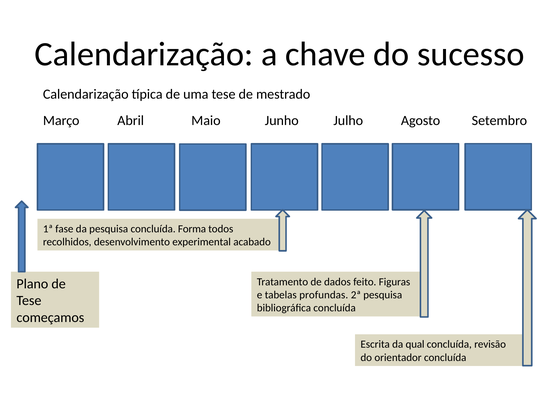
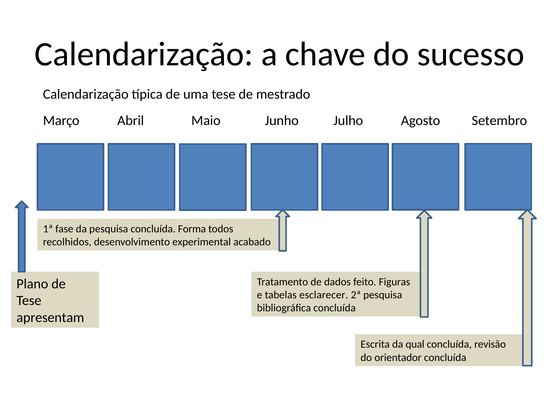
profundas: profundas -> esclarecer
começamos: começamos -> apresentam
